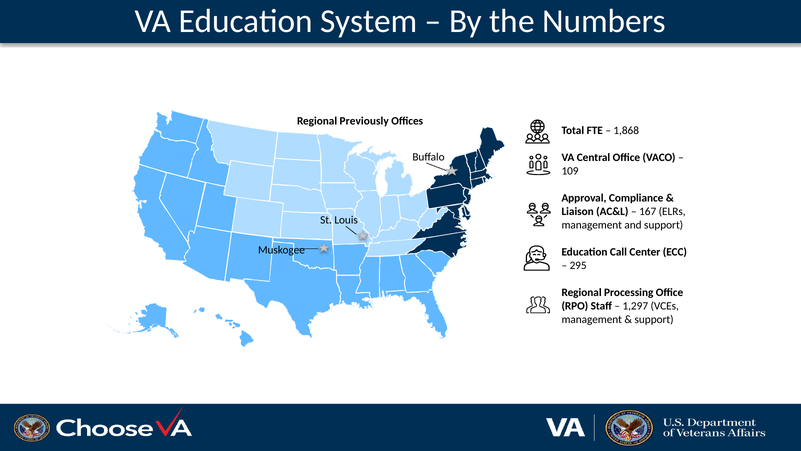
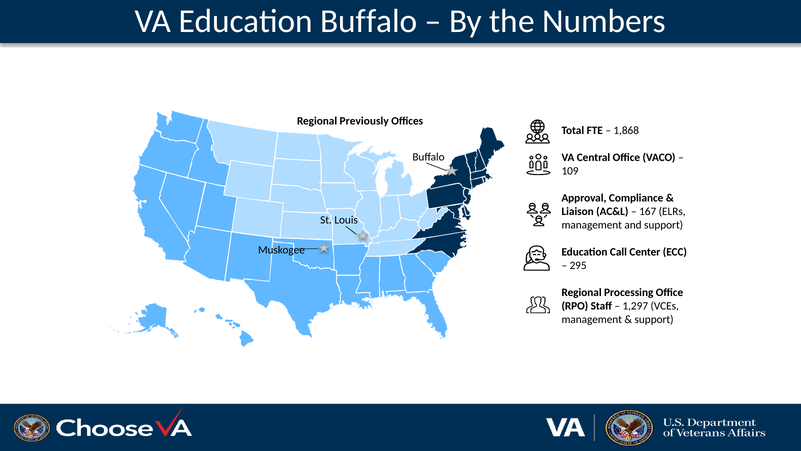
Education System: System -> Buffalo
